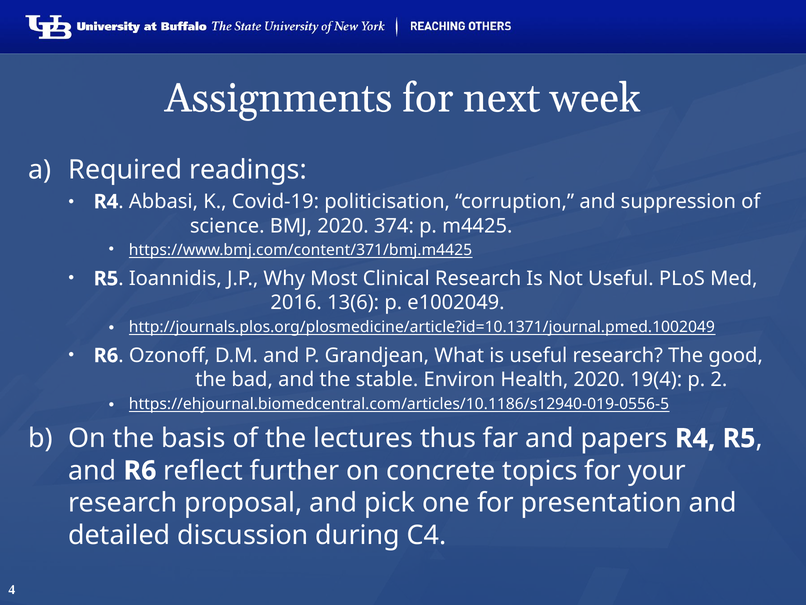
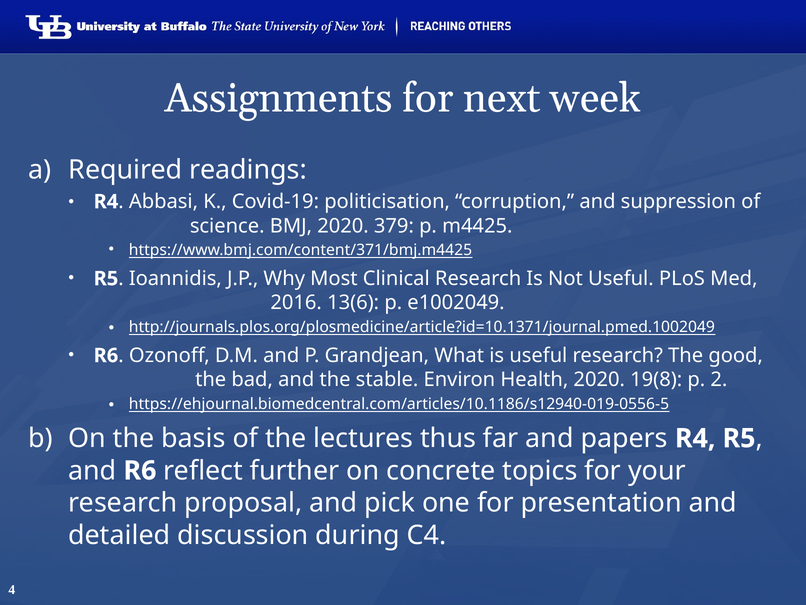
374: 374 -> 379
19(4: 19(4 -> 19(8
